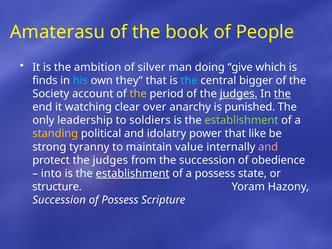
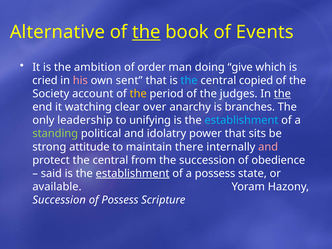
Amaterasu: Amaterasu -> Alternative
the at (146, 32) underline: none -> present
People: People -> Events
silver: silver -> order
finds: finds -> cried
his colour: light blue -> pink
they: they -> sent
bigger: bigger -> copied
judges at (239, 94) underline: present -> none
punished: punished -> branches
soldiers: soldiers -> unifying
establishment at (241, 120) colour: light green -> light blue
standing colour: yellow -> light green
like: like -> sits
tyranny: tyranny -> attitude
value: value -> there
protect the judges: judges -> central
into: into -> said
structure: structure -> available
